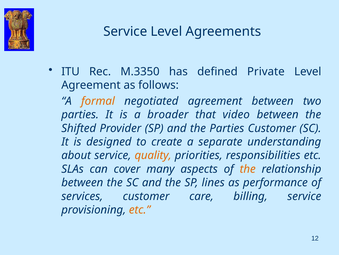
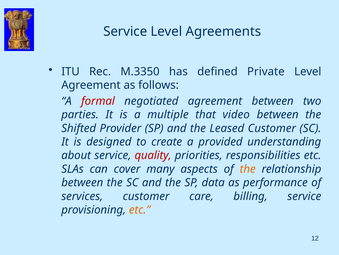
formal colour: orange -> red
broader: broader -> multiple
the Parties: Parties -> Leased
separate: separate -> provided
quality colour: orange -> red
lines: lines -> data
